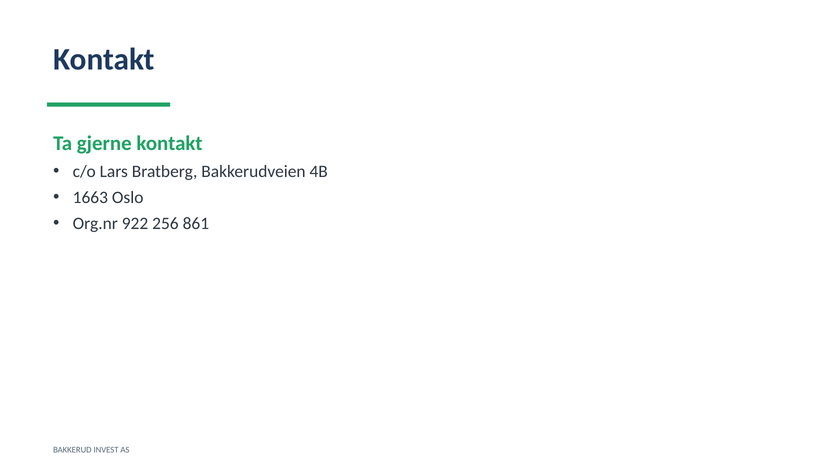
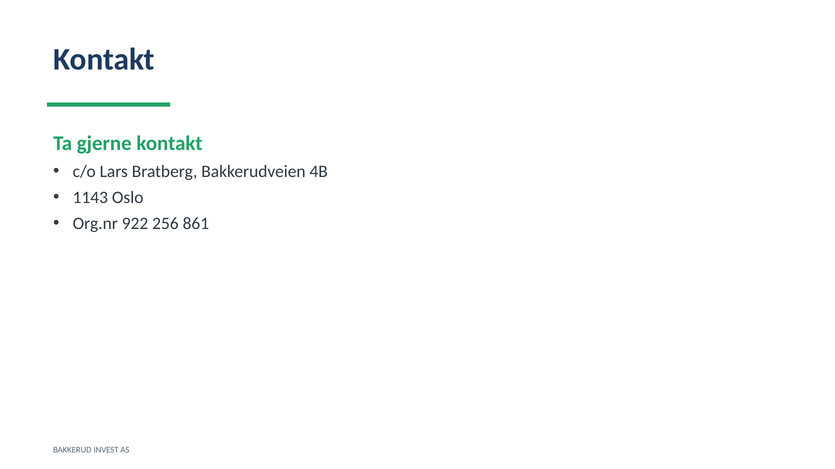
1663: 1663 -> 1143
